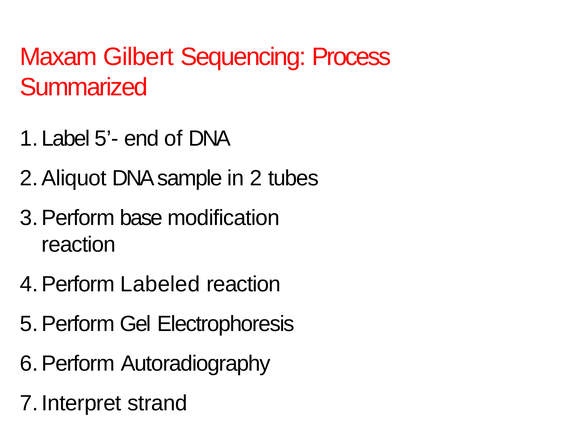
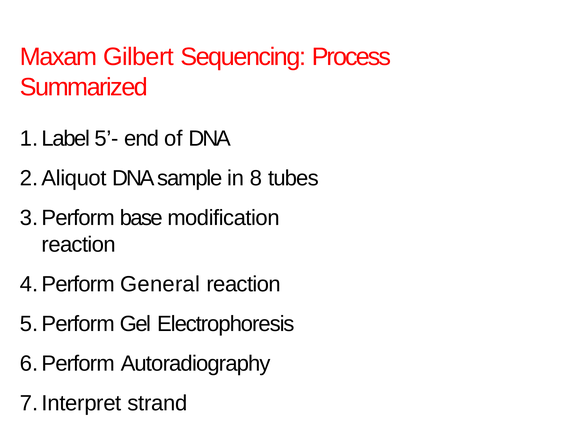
2: 2 -> 8
Labeled: Labeled -> General
